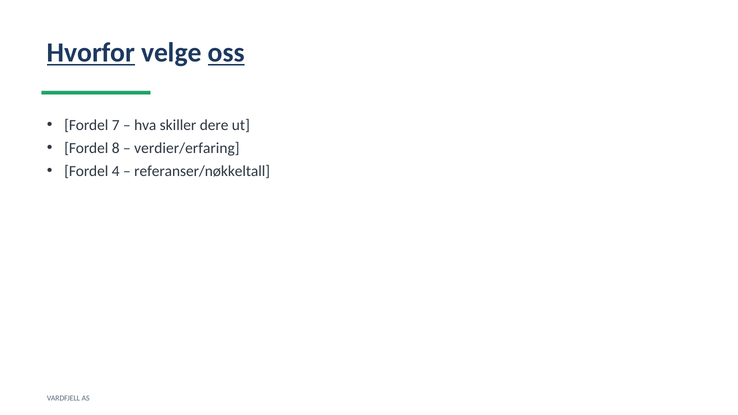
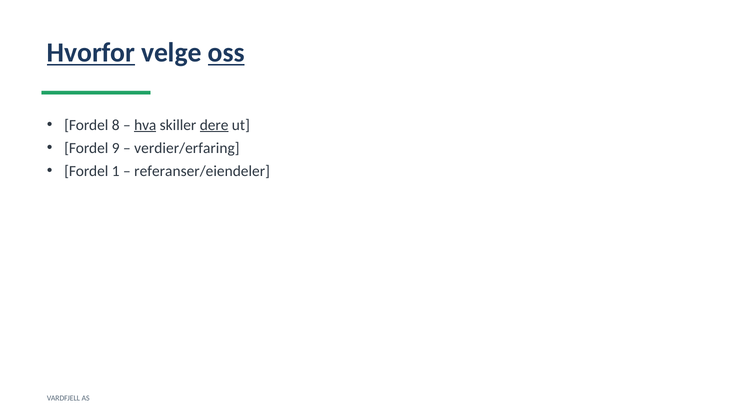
7: 7 -> 8
hva underline: none -> present
dere underline: none -> present
8: 8 -> 9
4: 4 -> 1
referanser/nøkkeltall: referanser/nøkkeltall -> referanser/eiendeler
